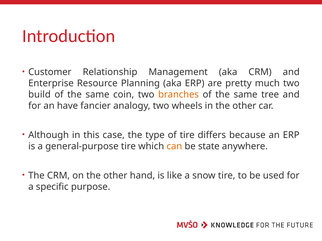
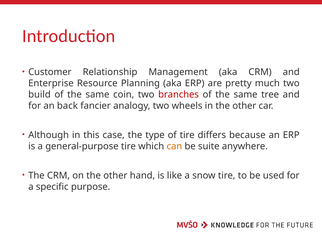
branches colour: orange -> red
have: have -> back
state: state -> suite
